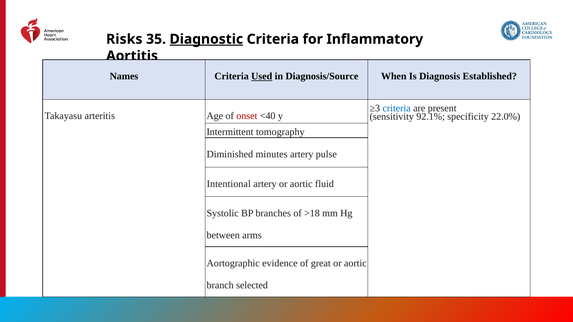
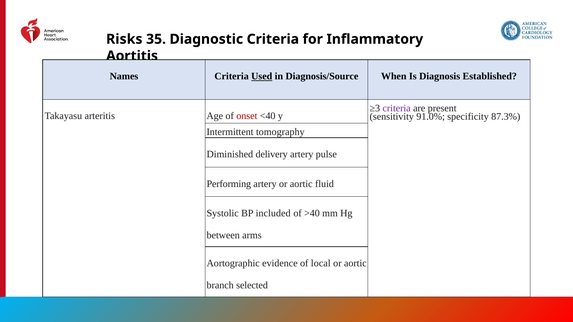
Diagnostic underline: present -> none
criteria at (397, 108) colour: blue -> purple
92.1%: 92.1% -> 91.0%
22.0%: 22.0% -> 87.3%
minutes: minutes -> delivery
Intentional: Intentional -> Performing
branches: branches -> included
>18: >18 -> >40
great: great -> local
